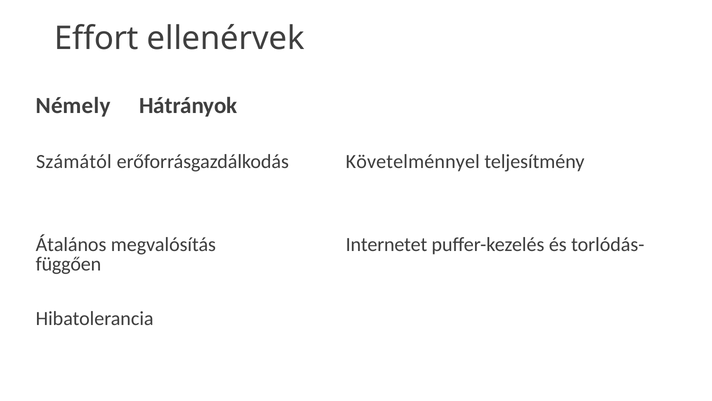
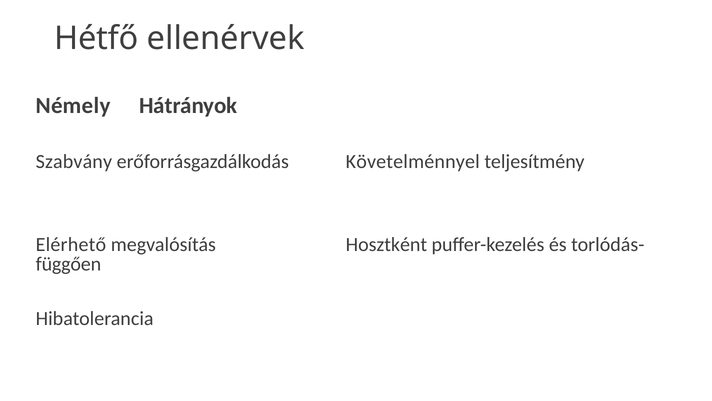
Effort: Effort -> Hétfő
Számától: Számától -> Szabvány
Átalános: Átalános -> Elérhető
Internetet: Internetet -> Hosztként
